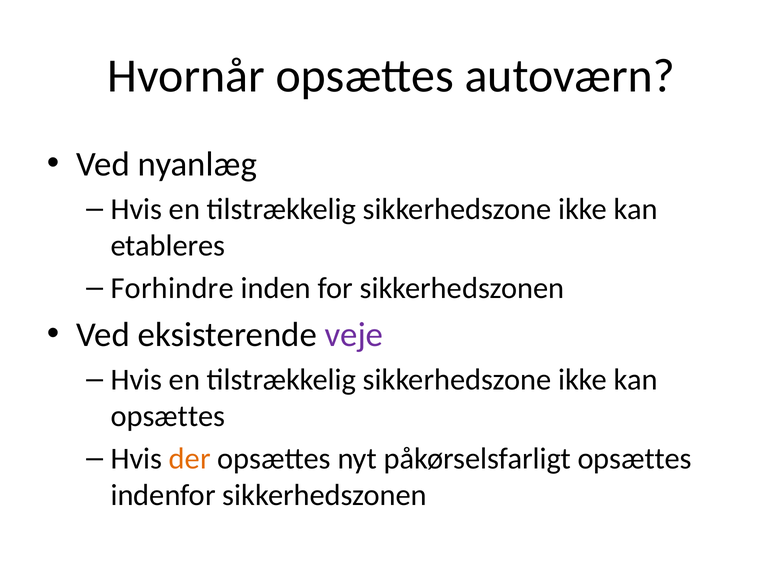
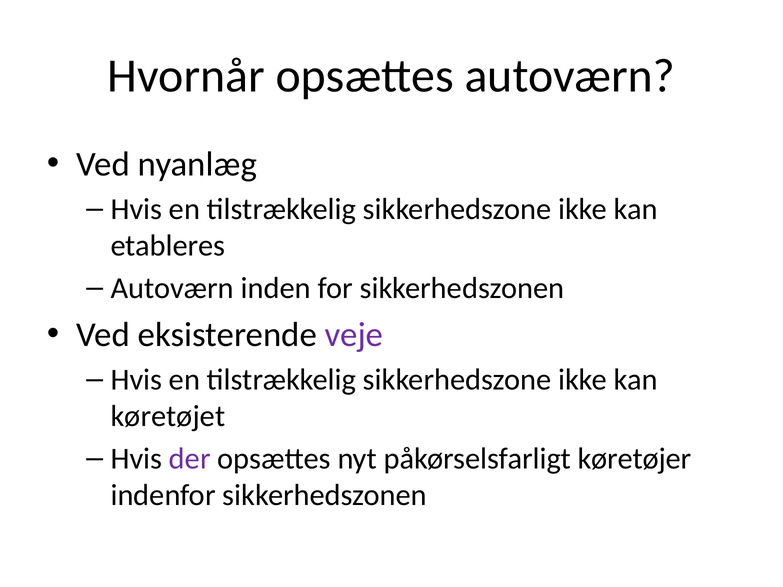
Forhindre at (172, 288): Forhindre -> Autoværn
opsættes at (168, 416): opsættes -> køretøjet
der colour: orange -> purple
påkørselsfarligt opsættes: opsættes -> køretøjer
